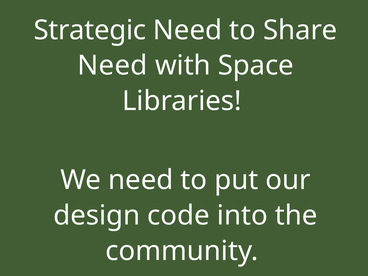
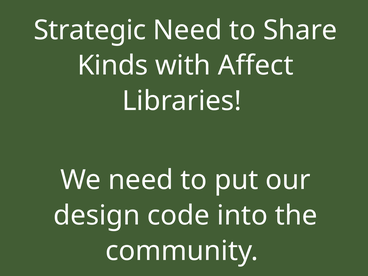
Need at (112, 66): Need -> Kinds
Space: Space -> Affect
